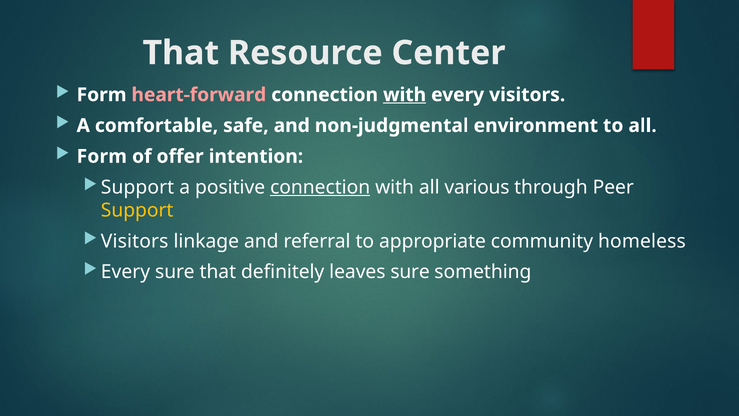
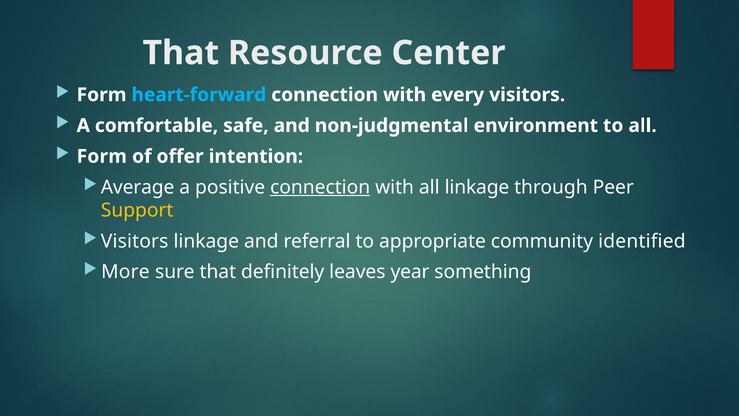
heart-forward colour: pink -> light blue
with at (405, 95) underline: present -> none
Support at (137, 187): Support -> Average
all various: various -> linkage
homeless: homeless -> identified
Every at (125, 272): Every -> More
leaves sure: sure -> year
